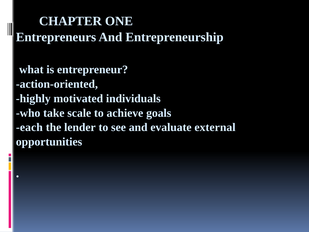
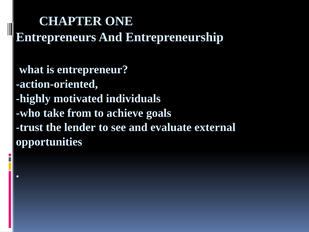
scale: scale -> from
each: each -> trust
